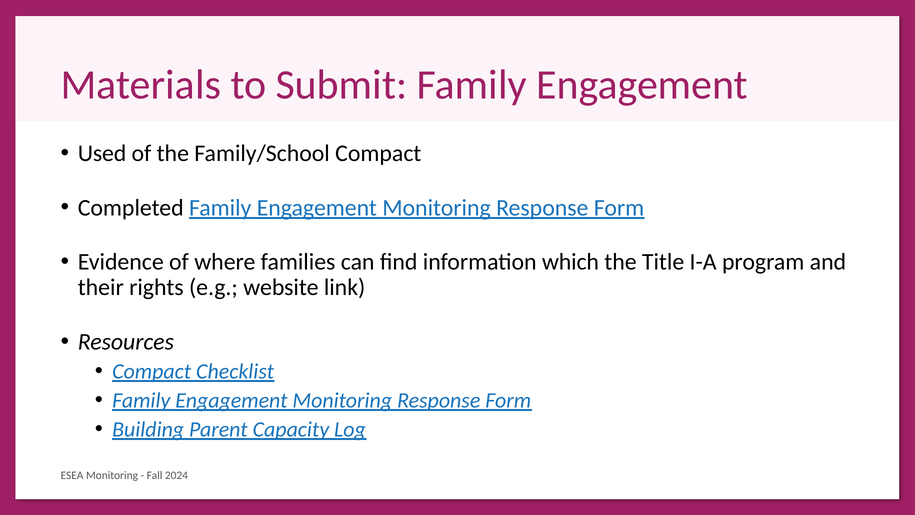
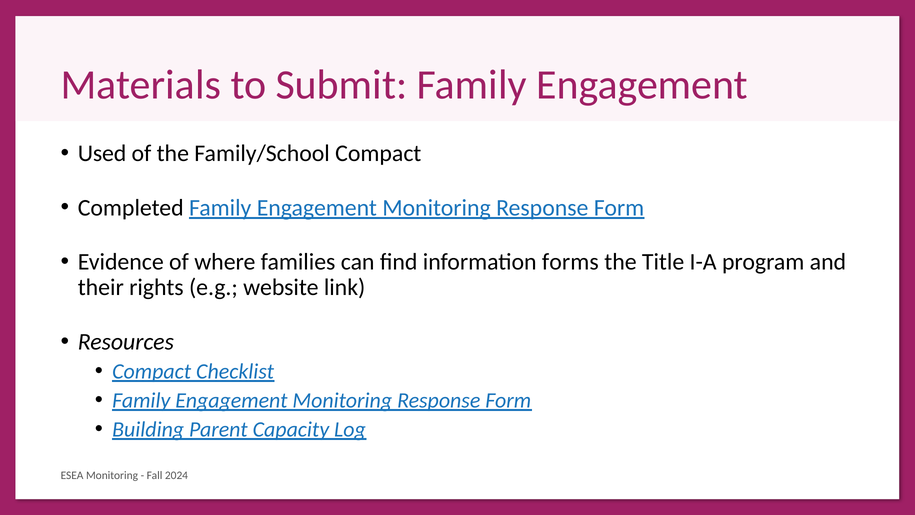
which: which -> forms
